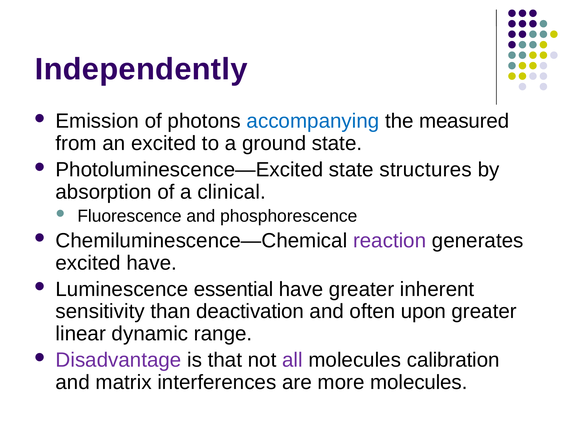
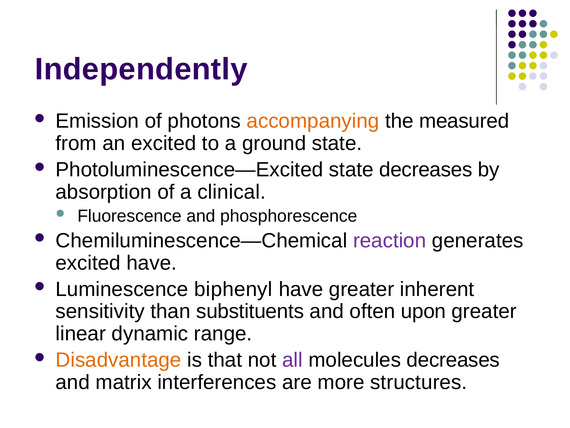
accompanying colour: blue -> orange
state structures: structures -> decreases
essential: essential -> biphenyl
deactivation: deactivation -> substituents
Disadvantage colour: purple -> orange
molecules calibration: calibration -> decreases
more molecules: molecules -> structures
